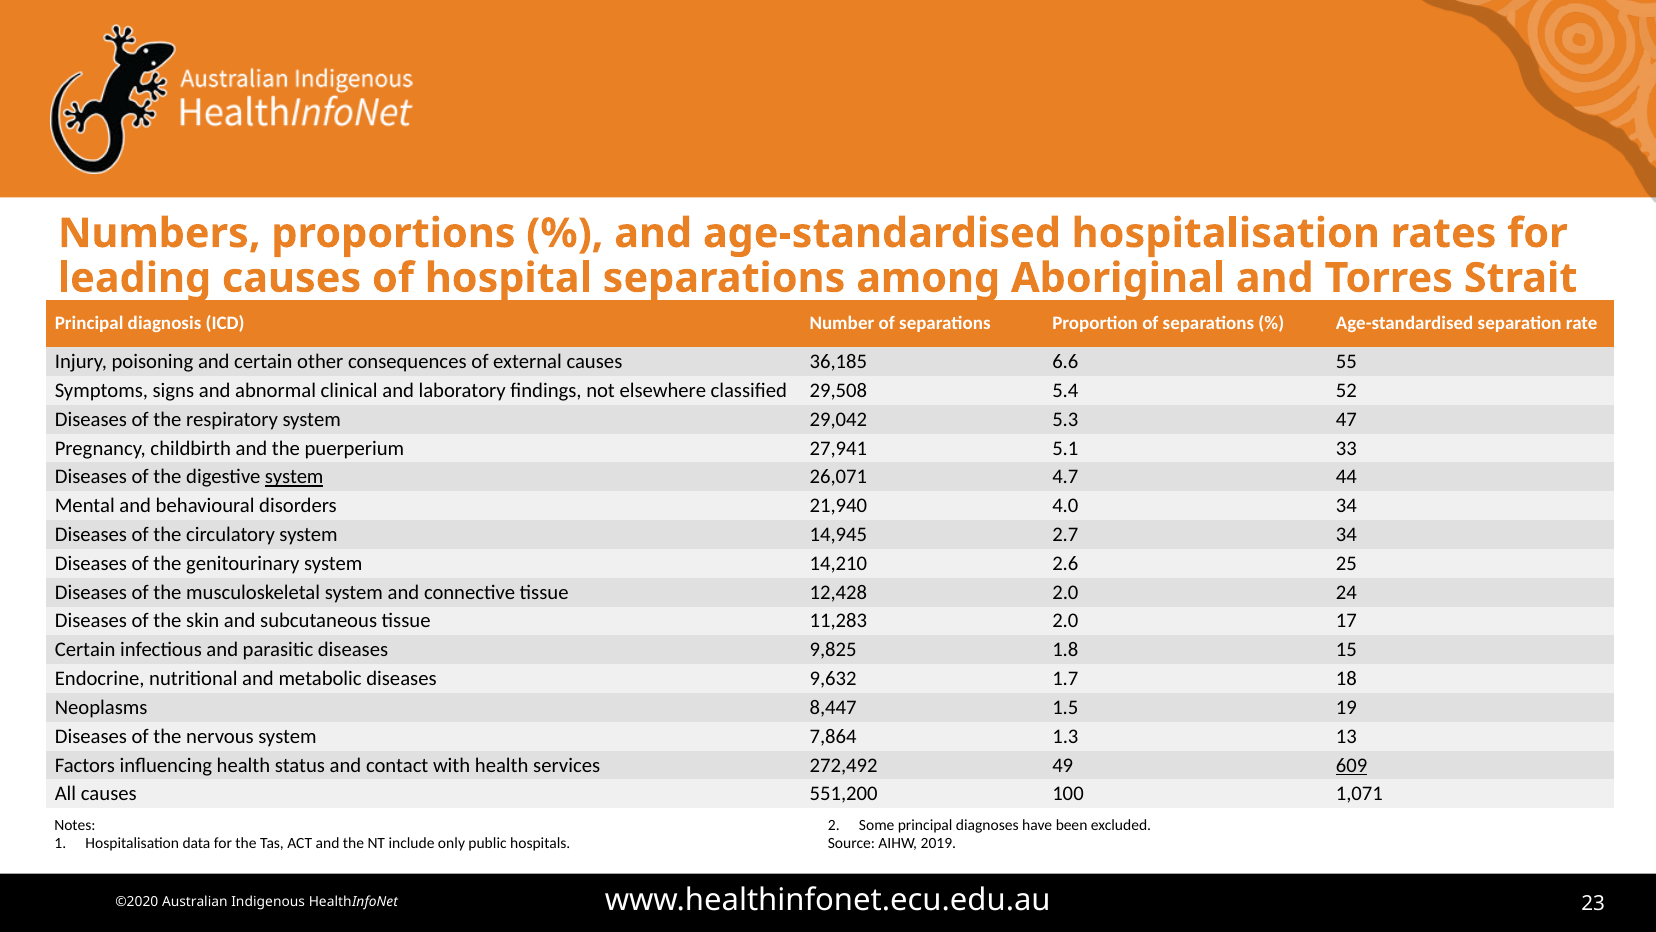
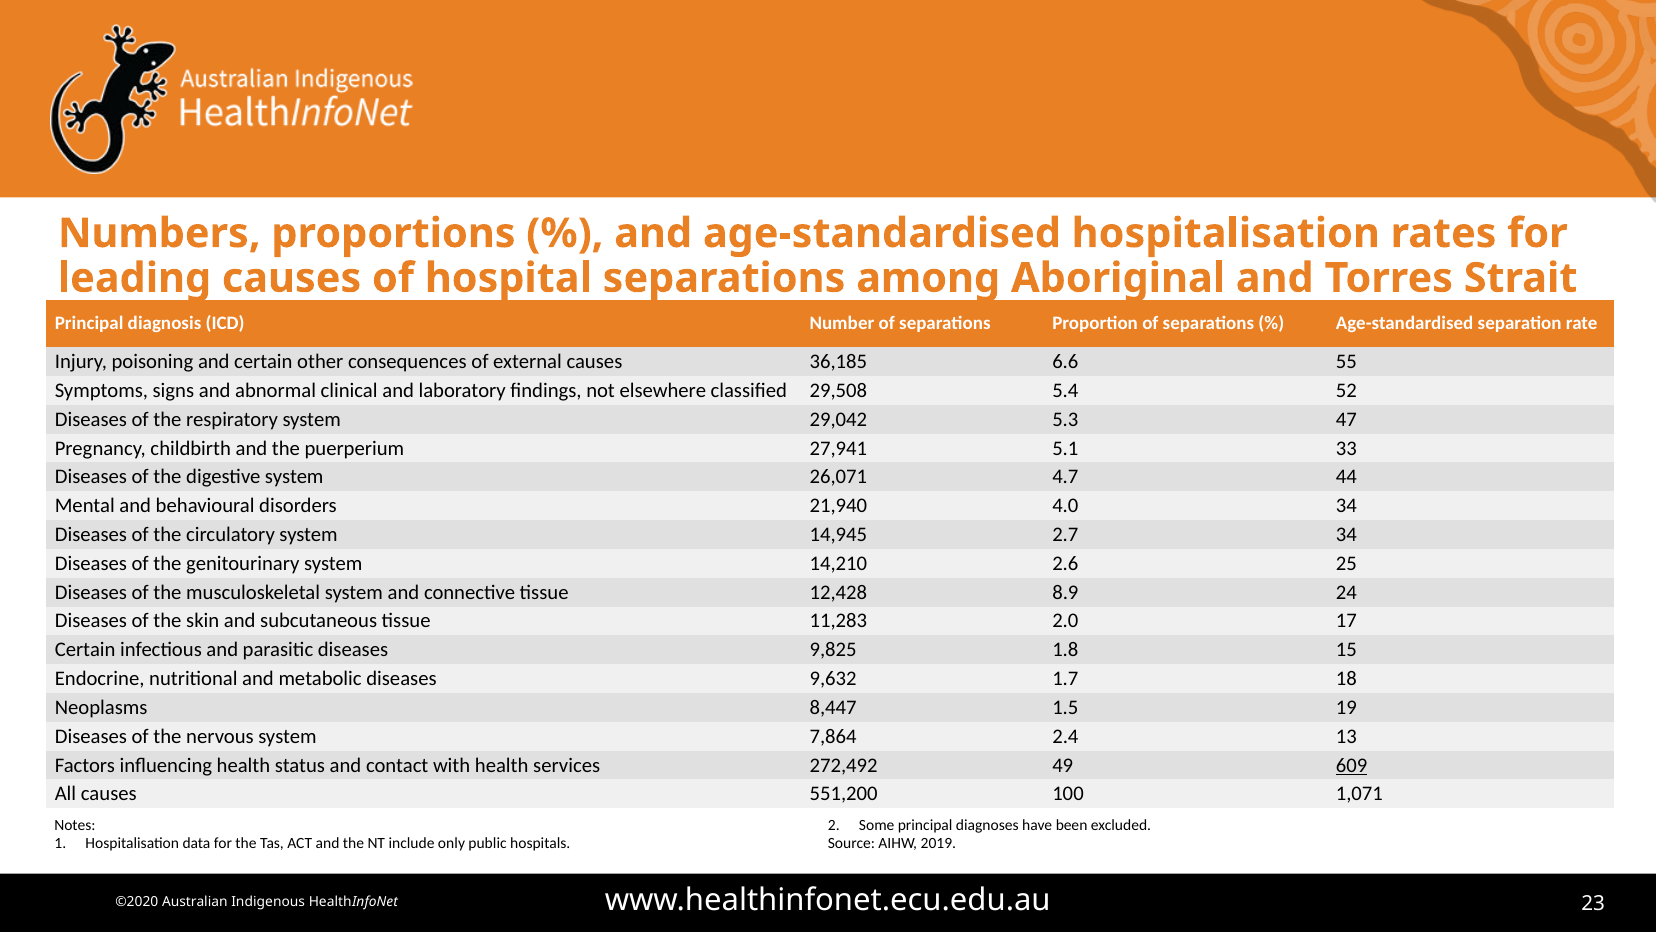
system at (294, 477) underline: present -> none
12,428 2.0: 2.0 -> 8.9
1.3: 1.3 -> 2.4
